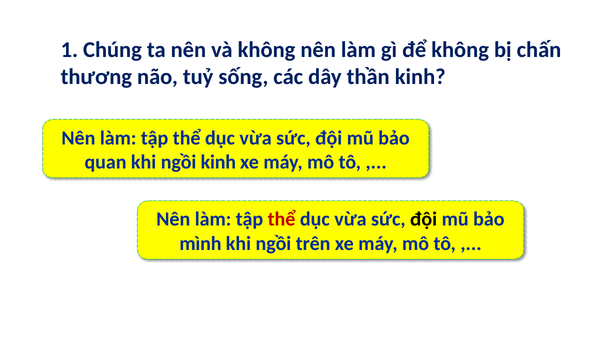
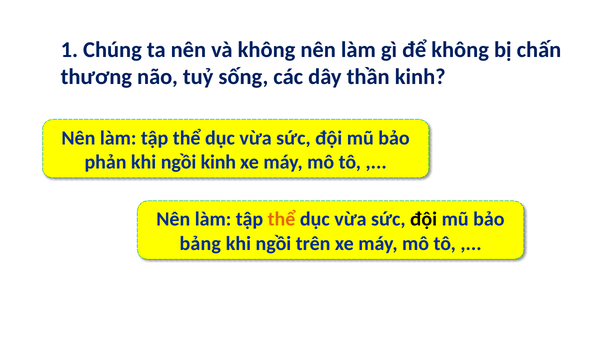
quan: quan -> phản
thể at (282, 219) colour: red -> orange
mình: mình -> bảng
